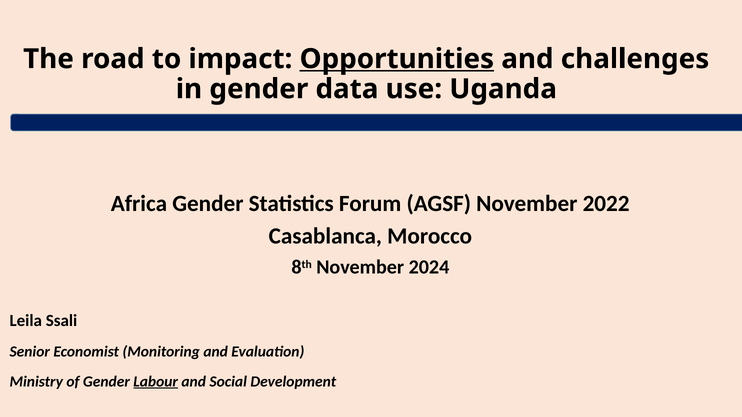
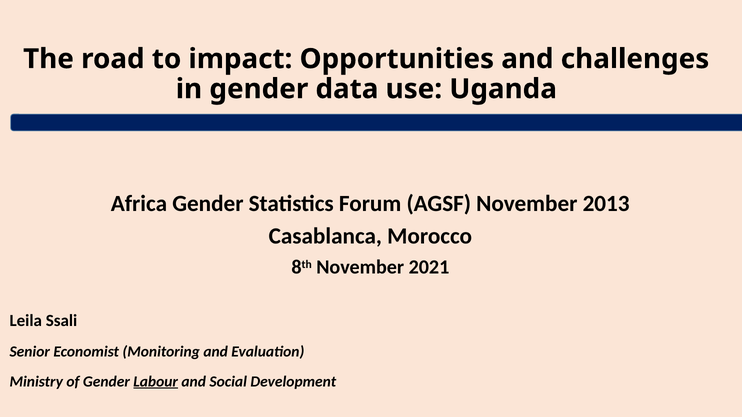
Opportunities underline: present -> none
2022: 2022 -> 2013
2024: 2024 -> 2021
